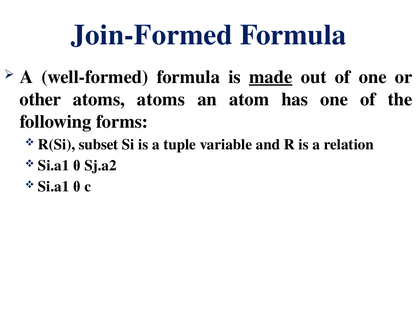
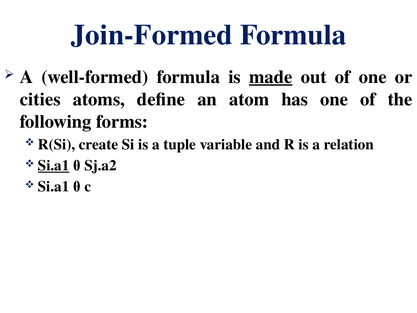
other: other -> cities
atoms atoms: atoms -> deﬁne
subset: subset -> create
Si.a1 at (54, 165) underline: none -> present
